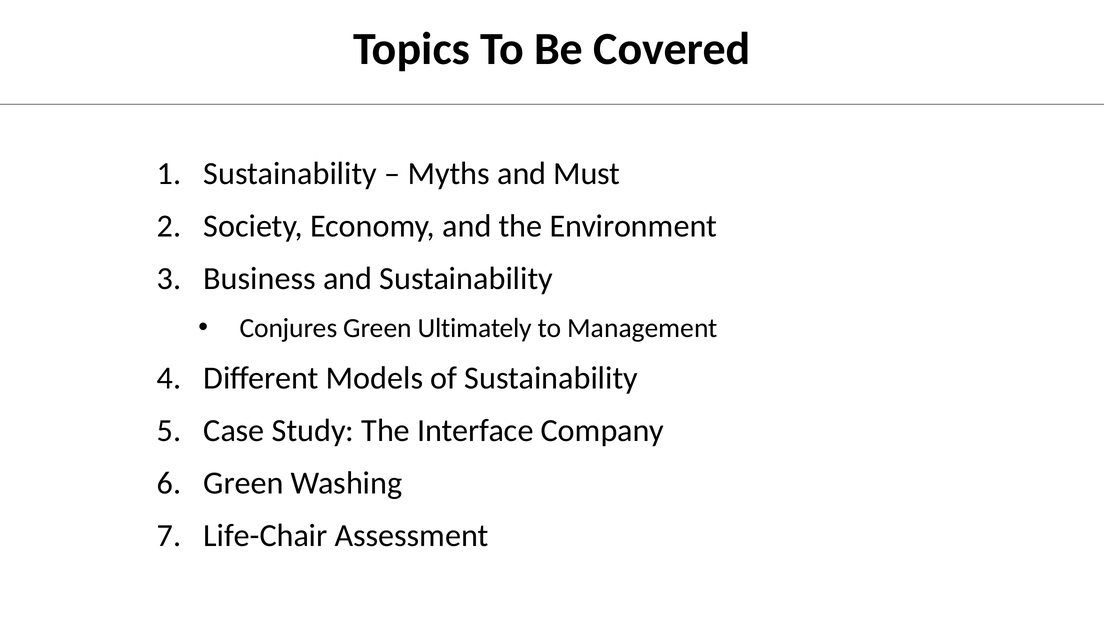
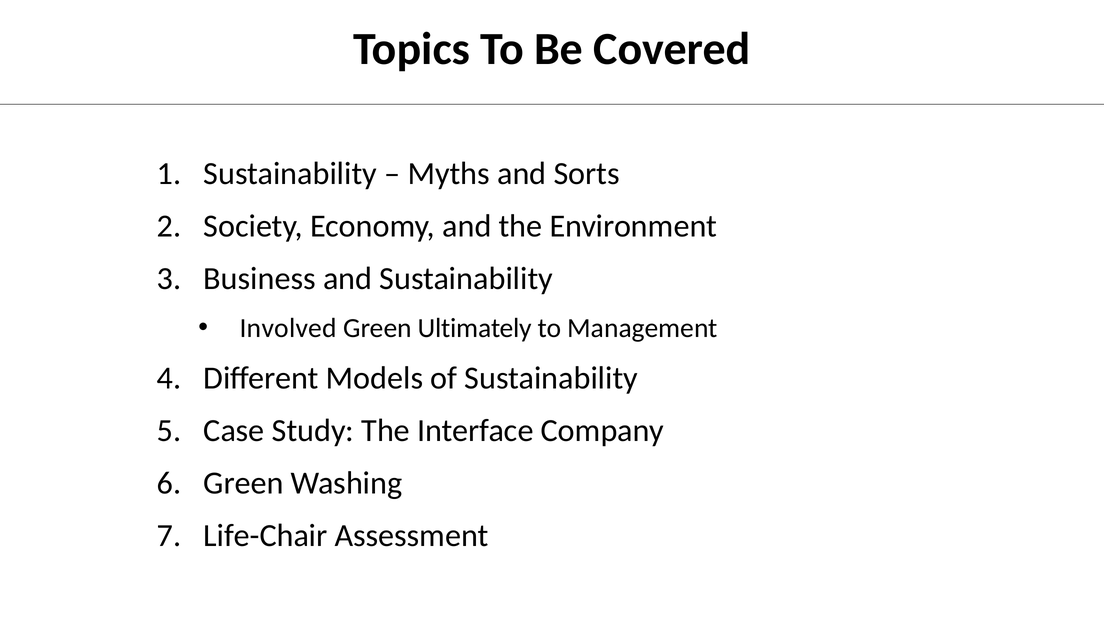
Must: Must -> Sorts
Conjures: Conjures -> Involved
